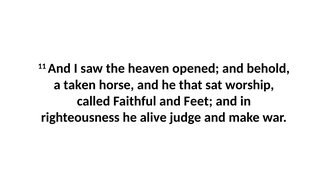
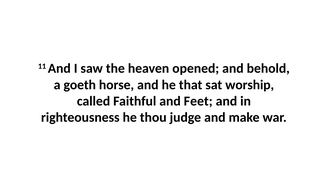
taken: taken -> goeth
alive: alive -> thou
